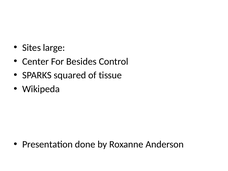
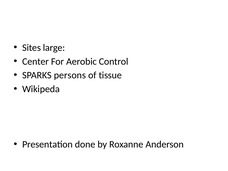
Besides: Besides -> Aerobic
squared: squared -> persons
